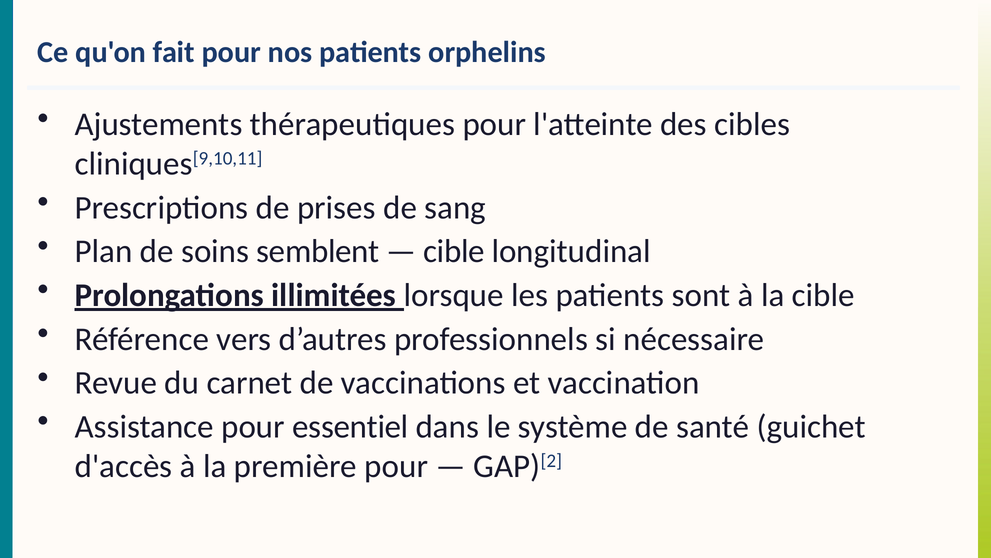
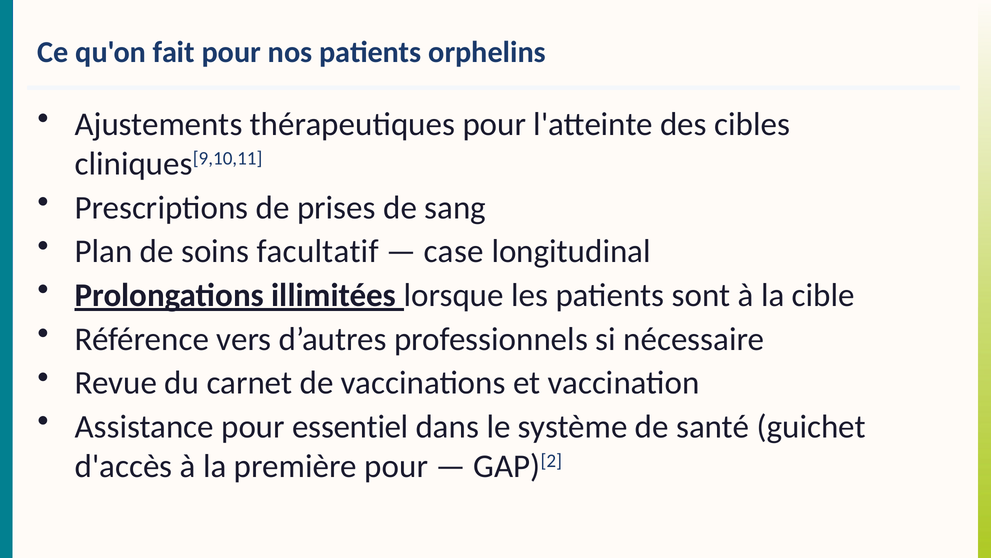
semblent: semblent -> facultatif
cible at (454, 251): cible -> case
